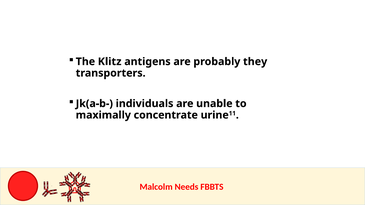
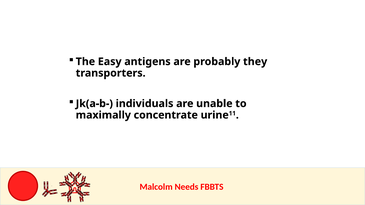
Klitz: Klitz -> Easy
